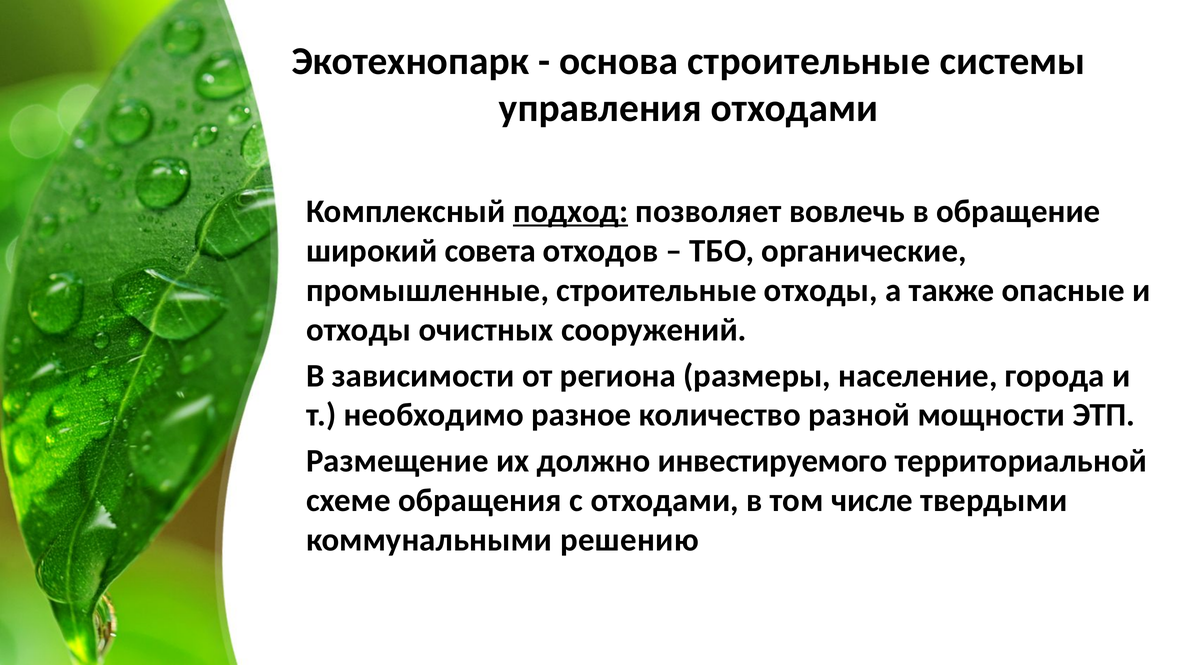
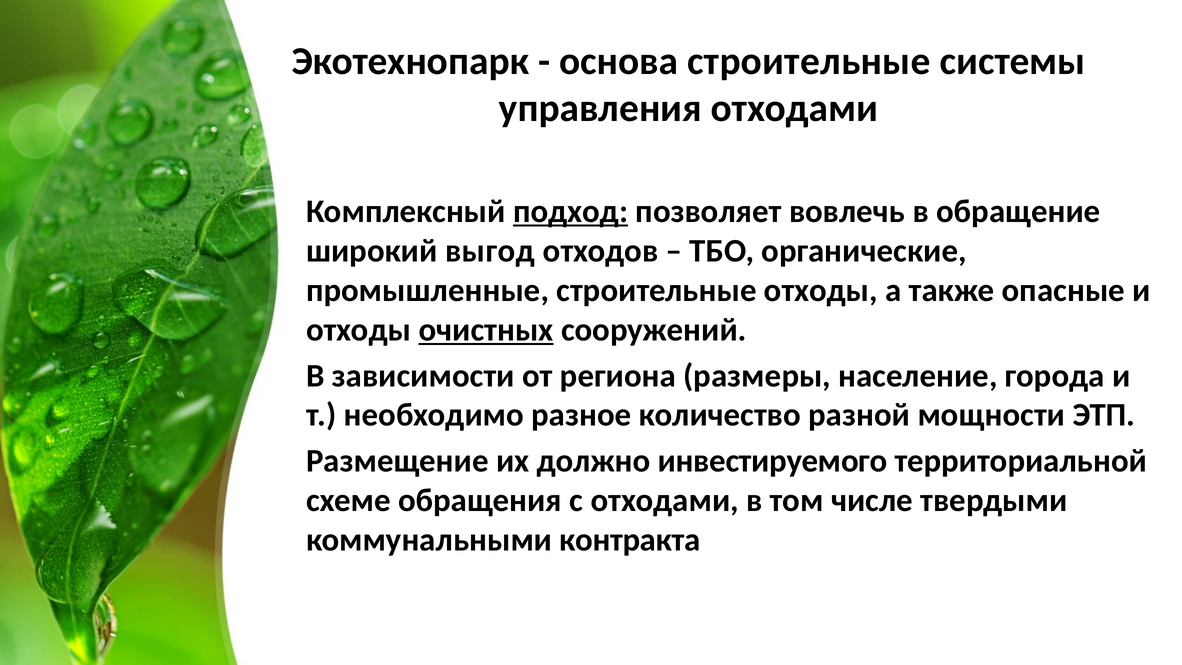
совета: совета -> выгод
очистных underline: none -> present
решению: решению -> контракта
